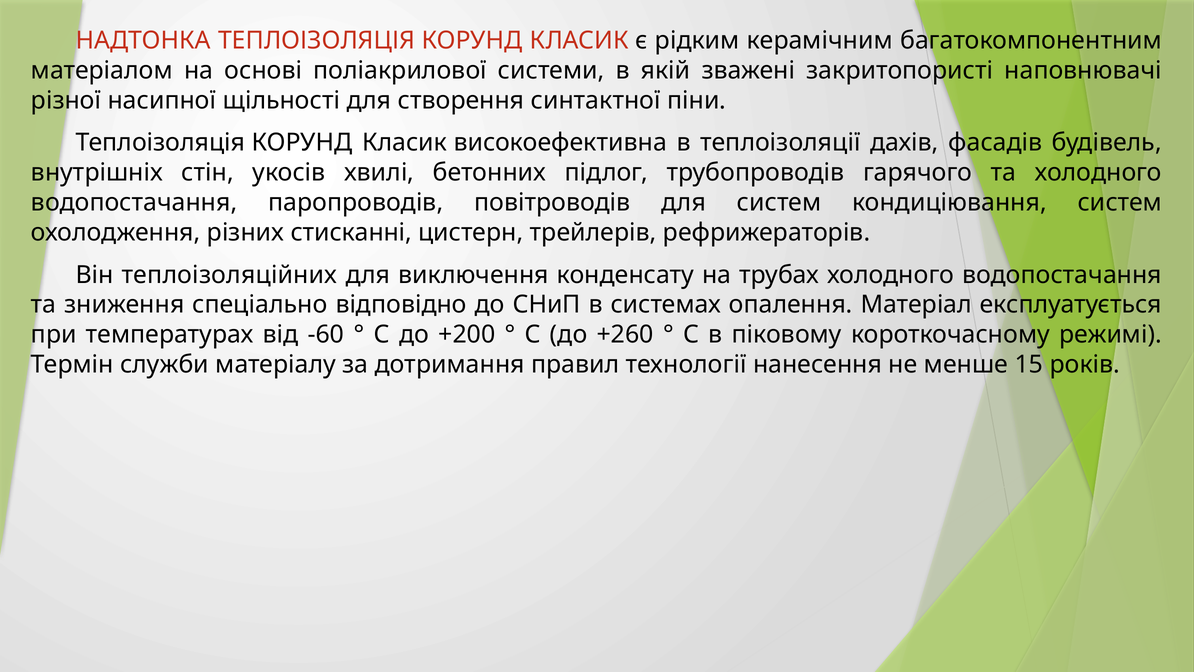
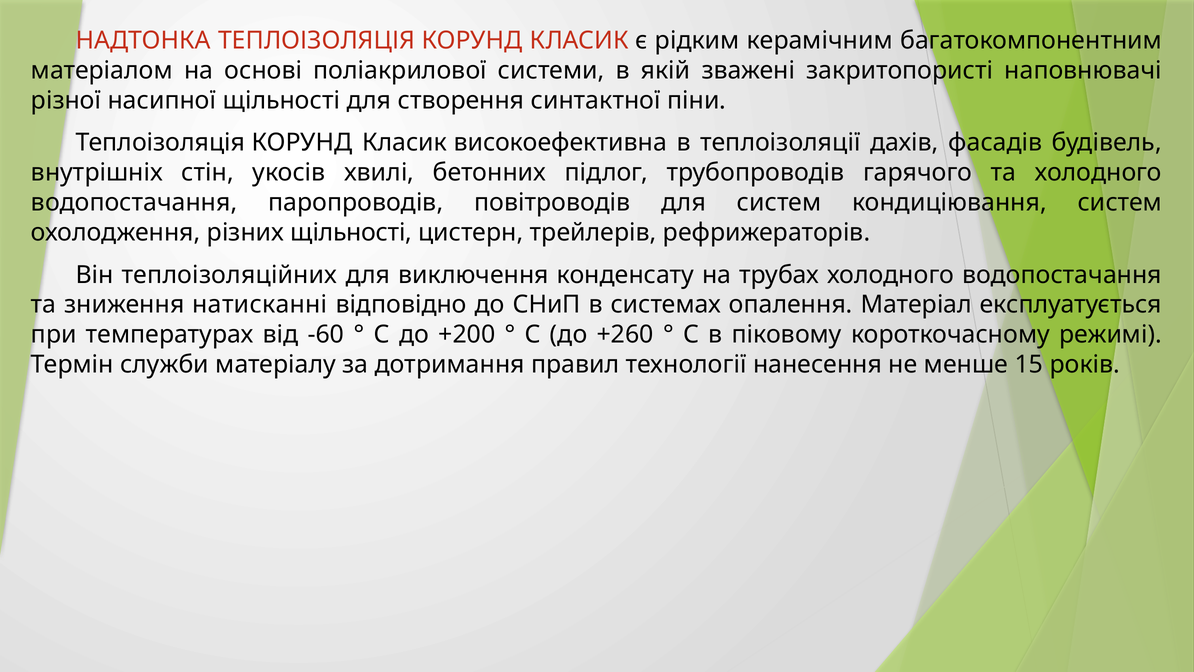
різних стисканні: стисканні -> щільності
спеціально: спеціально -> натисканні
